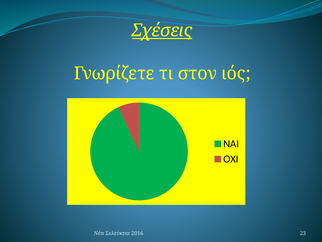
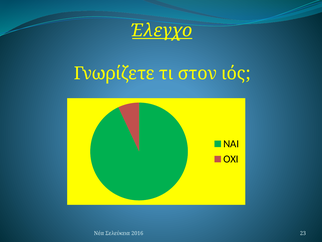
Σχέσεις: Σχέσεις -> Έλεγχο
